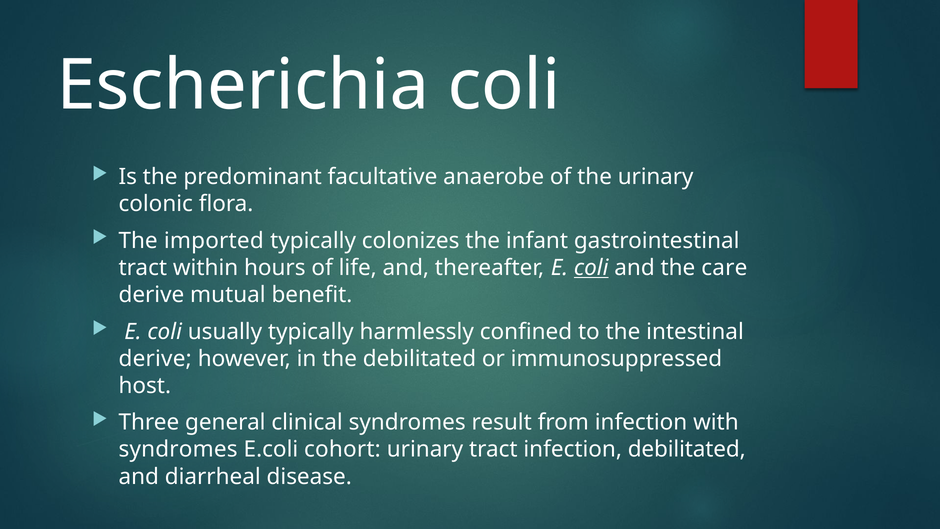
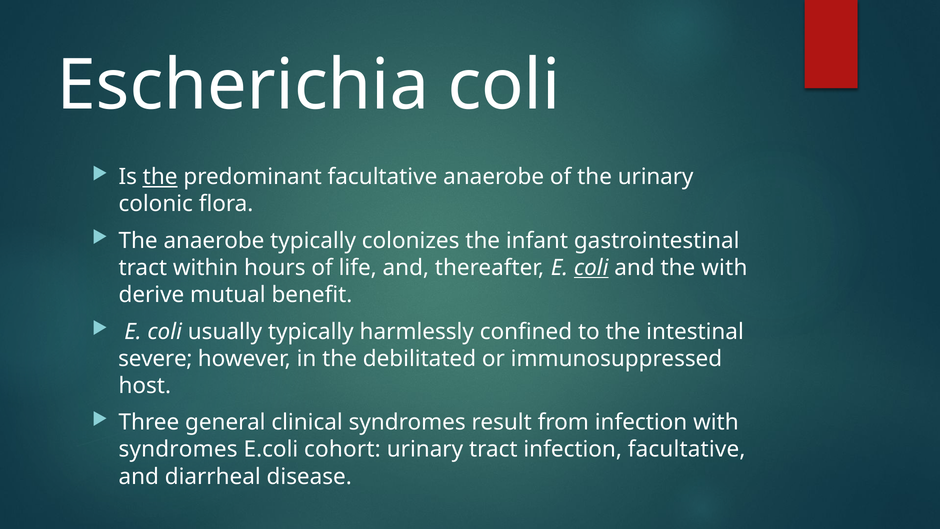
the at (160, 177) underline: none -> present
The imported: imported -> anaerobe
the care: care -> with
derive at (155, 359): derive -> severe
infection debilitated: debilitated -> facultative
